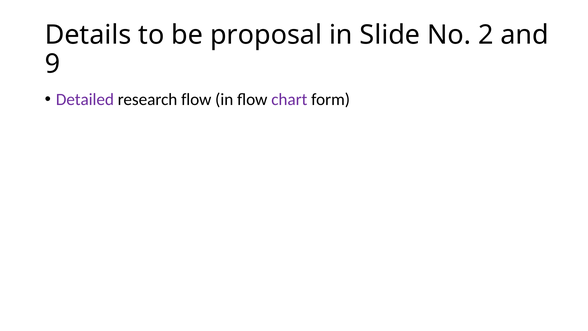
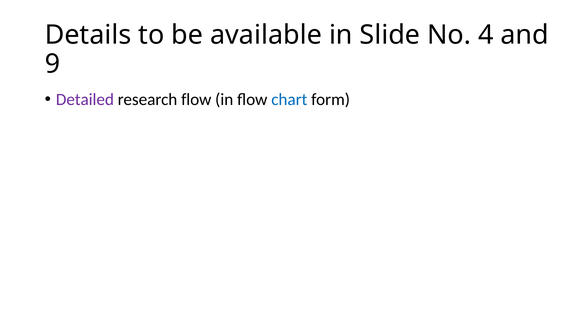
proposal: proposal -> available
2: 2 -> 4
chart colour: purple -> blue
